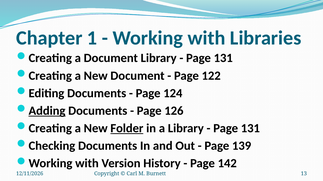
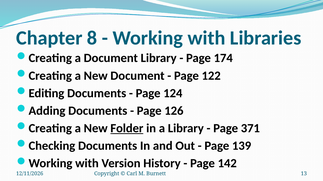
1: 1 -> 8
131 at (223, 58): 131 -> 174
Adding underline: present -> none
131 at (250, 129): 131 -> 371
